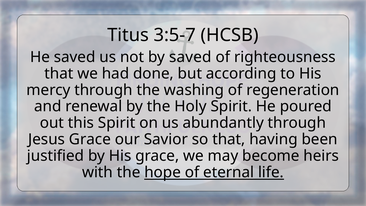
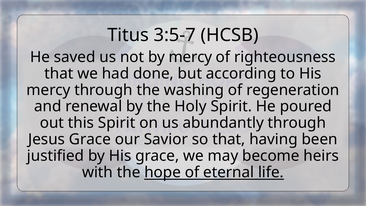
by saved: saved -> mercy
